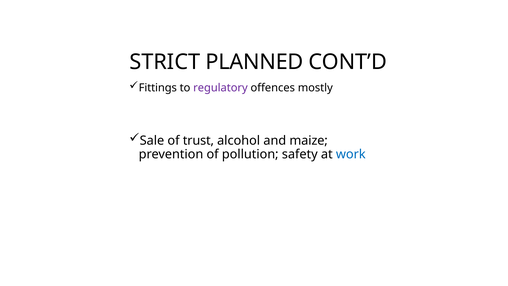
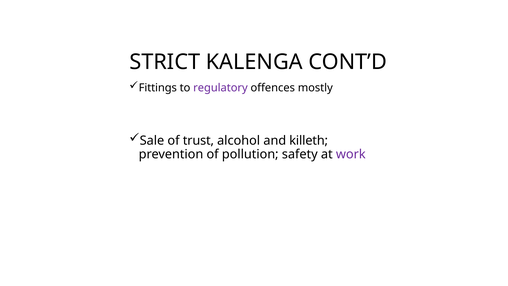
PLANNED: PLANNED -> KALENGA
maize: maize -> killeth
work colour: blue -> purple
